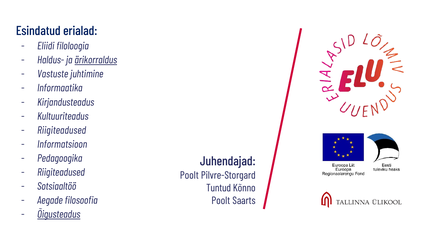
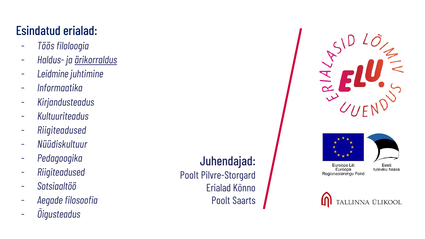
Eliidi: Eliidi -> Töös
Vastuste: Vastuste -> Leidmine
Informatsioon: Informatsioon -> Nüüdiskultuur
Tuntud at (219, 188): Tuntud -> Erialad
Õigusteadus underline: present -> none
